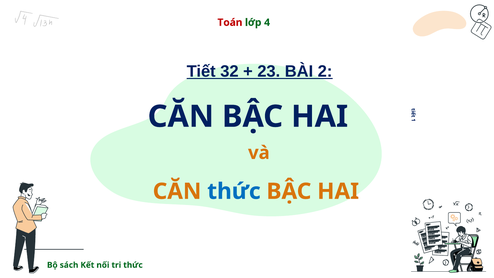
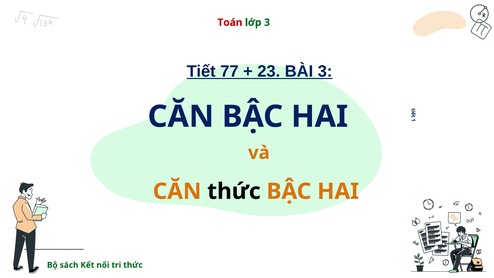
lớp 4: 4 -> 3
32: 32 -> 77
BÀI 2: 2 -> 3
thức at (234, 191) colour: blue -> black
